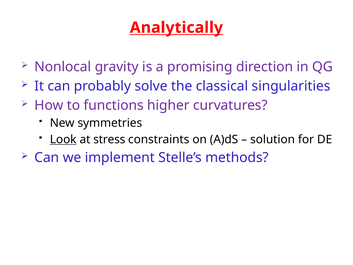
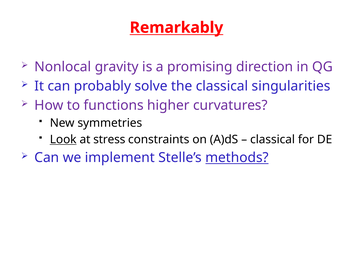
Analytically: Analytically -> Remarkably
solution at (273, 139): solution -> classical
methods underline: none -> present
